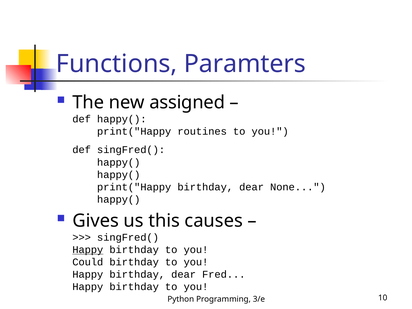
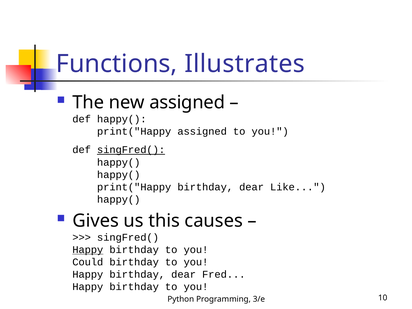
Paramters: Paramters -> Illustrates
print("Happy routines: routines -> assigned
singFred( at (131, 150) underline: none -> present
None: None -> Like
